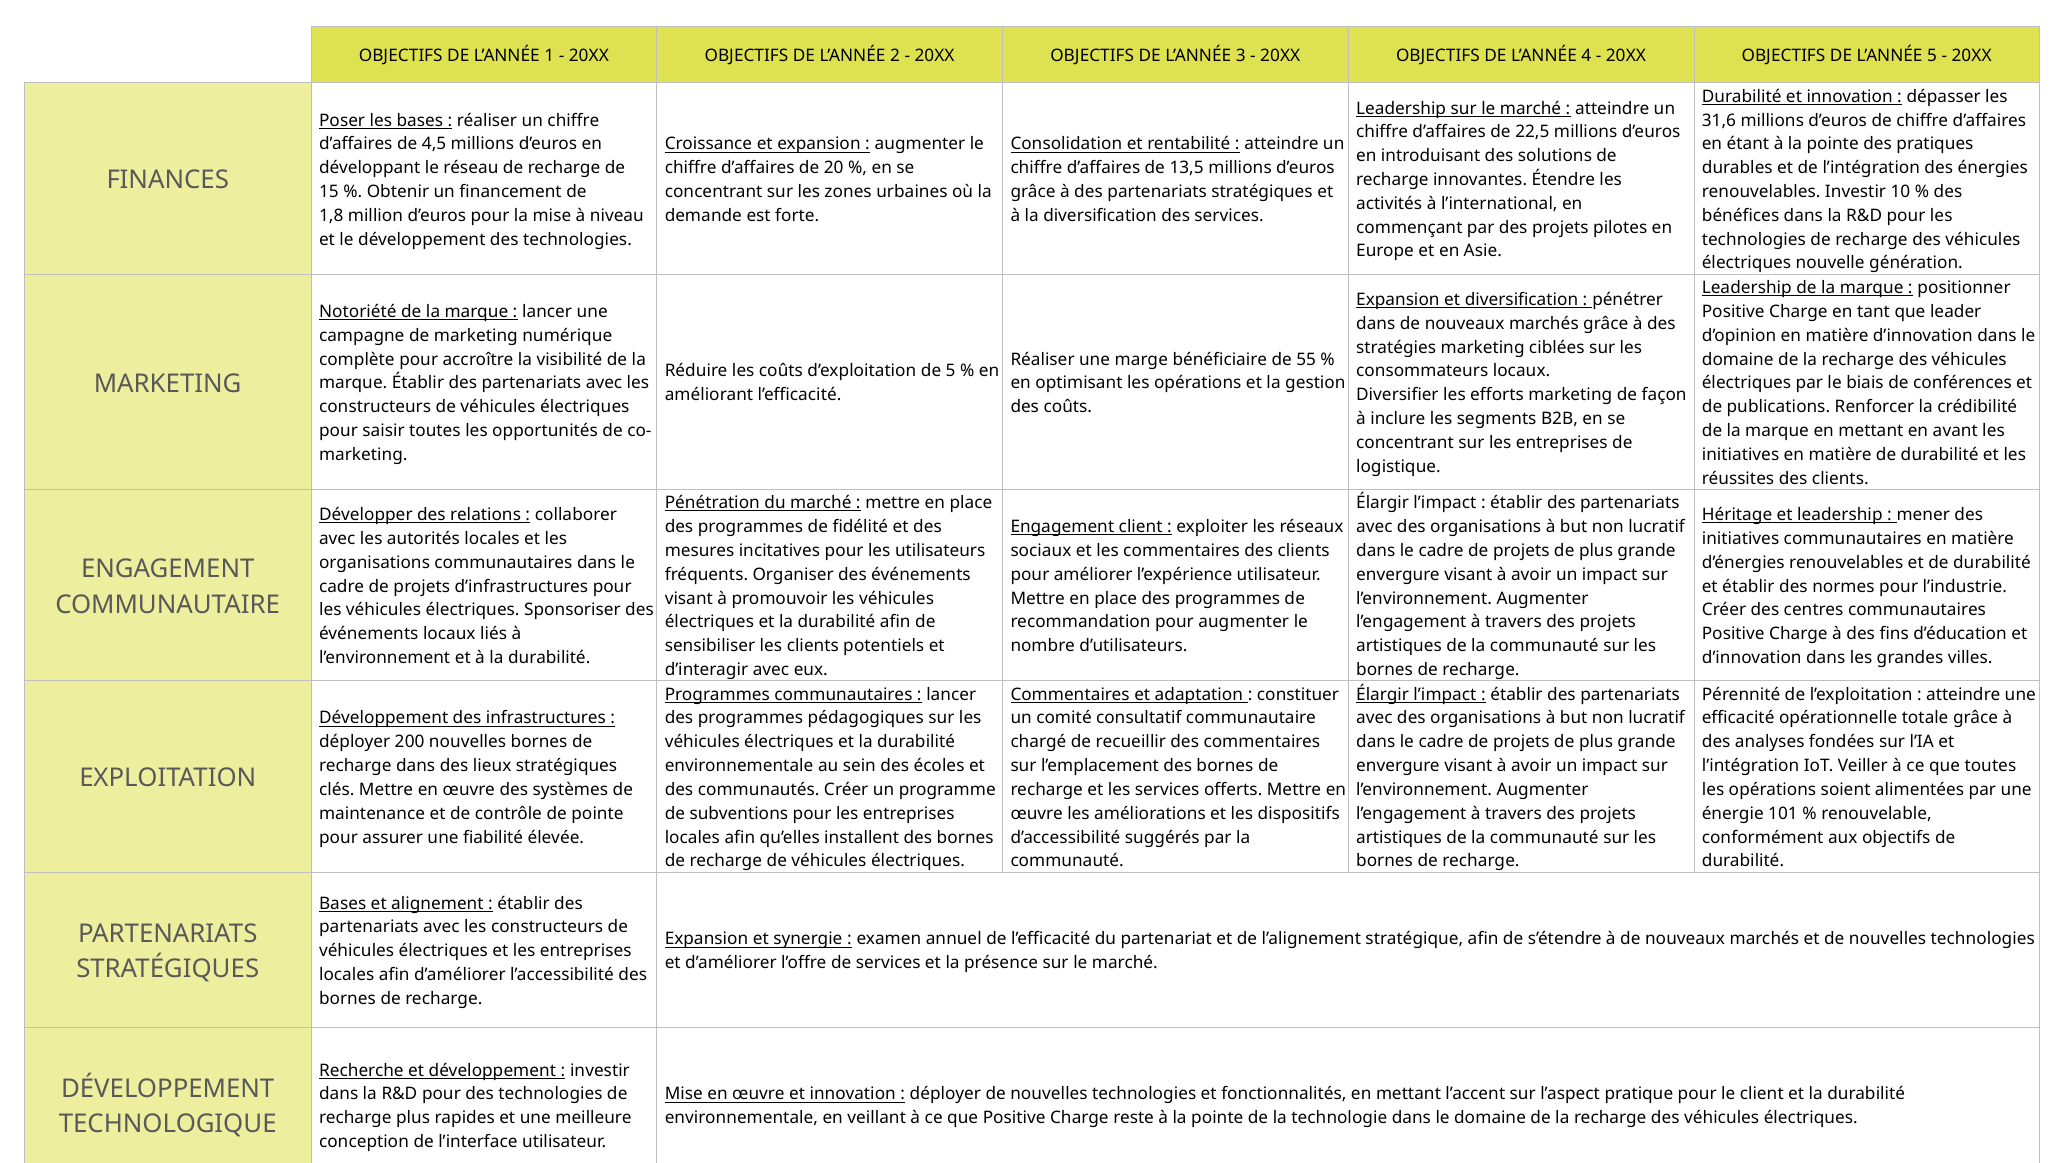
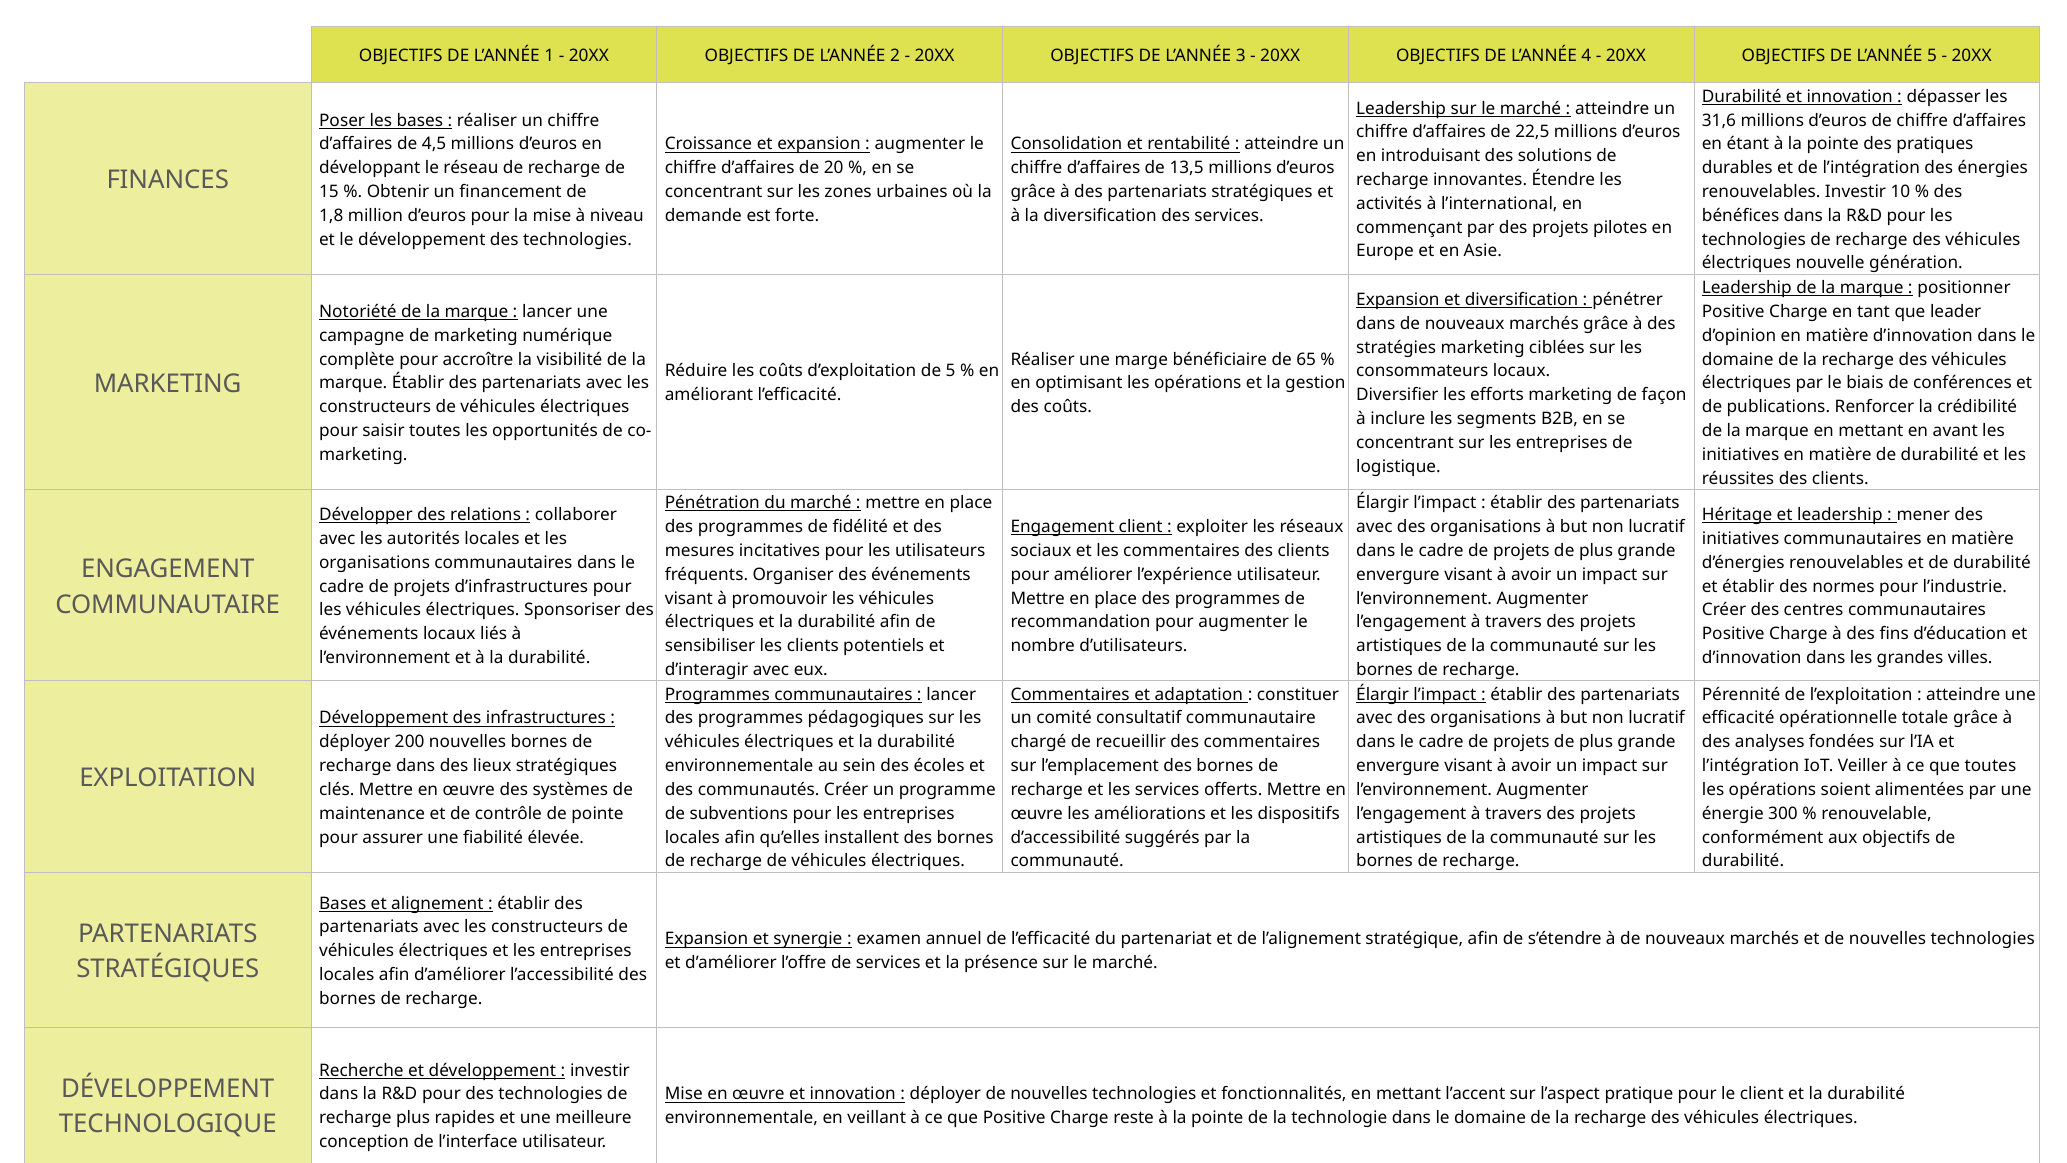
55: 55 -> 65
101: 101 -> 300
